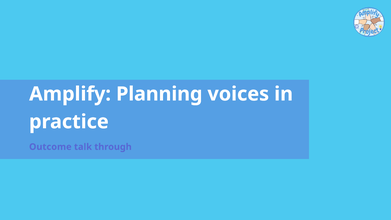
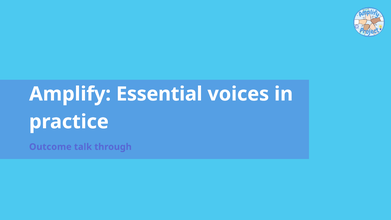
Planning: Planning -> Essential
